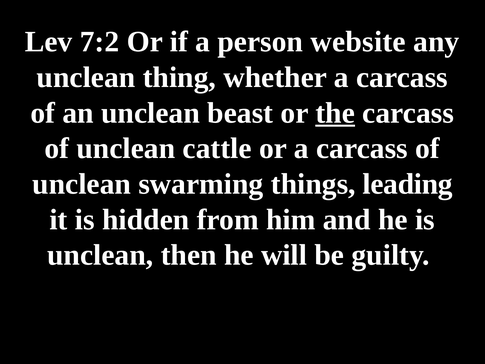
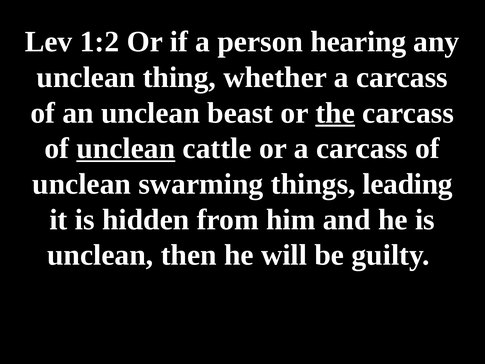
7:2: 7:2 -> 1:2
website: website -> hearing
unclean at (126, 148) underline: none -> present
